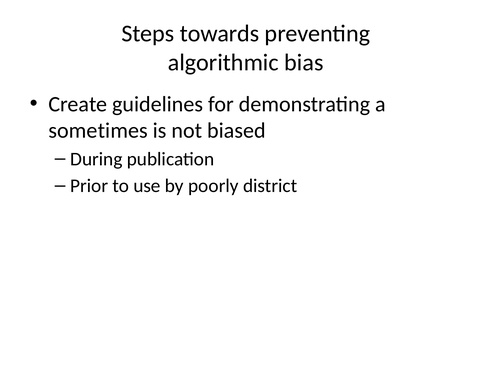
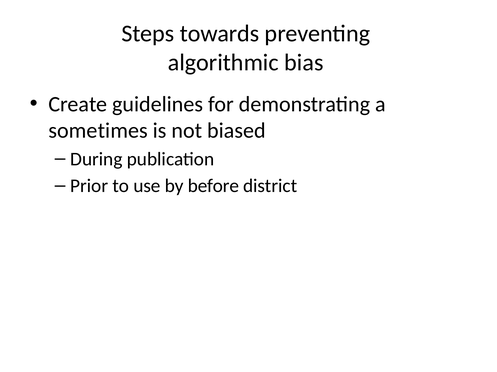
poorly: poorly -> before
